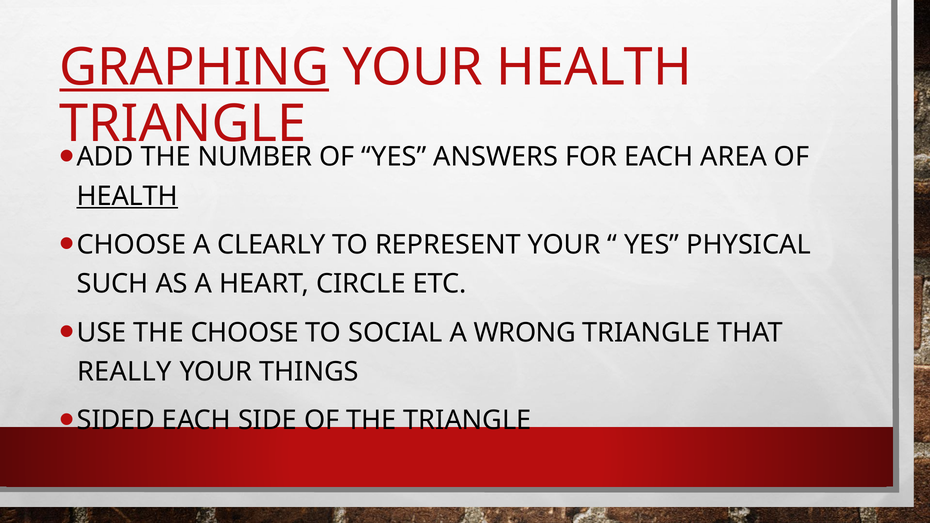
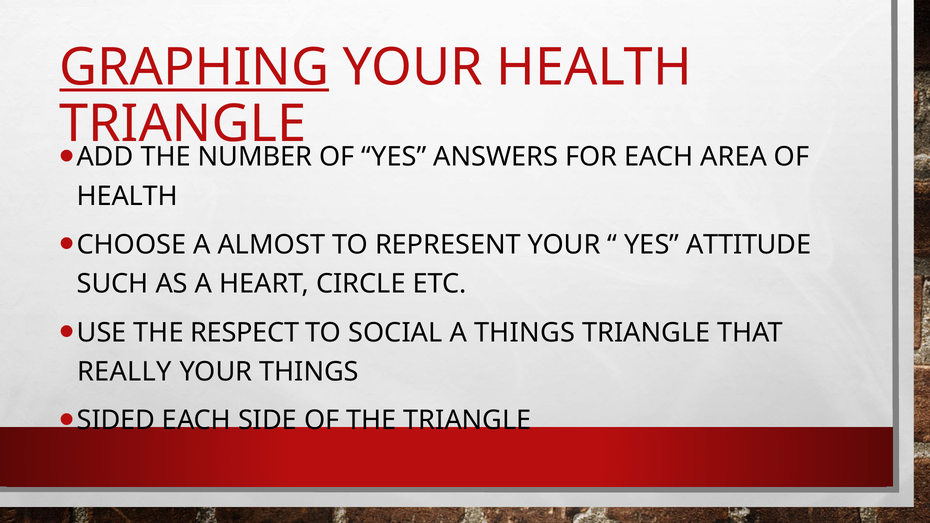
HEALTH at (127, 196) underline: present -> none
CLEARLY: CLEARLY -> ALMOST
PHYSICAL: PHYSICAL -> ATTITUDE
THE CHOOSE: CHOOSE -> RESPECT
A WRONG: WRONG -> THINGS
